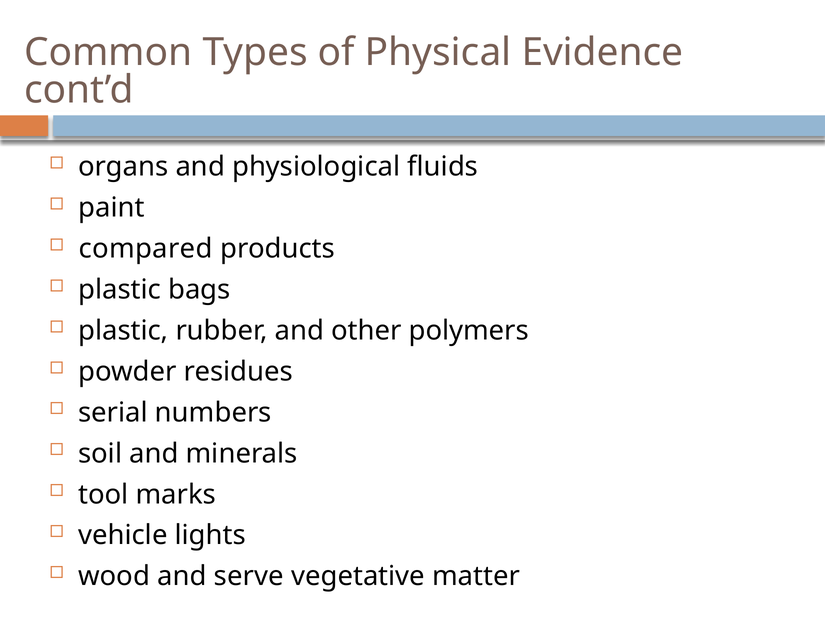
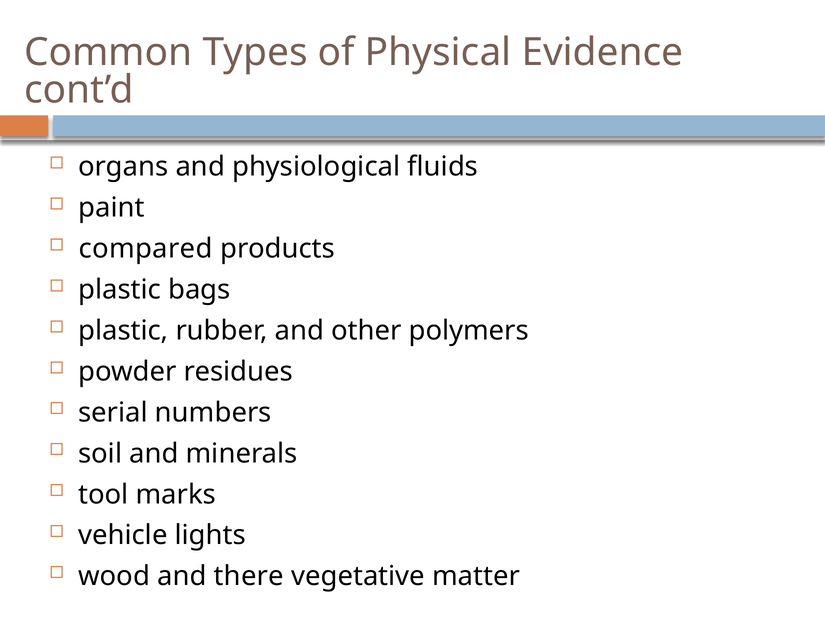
serve: serve -> there
